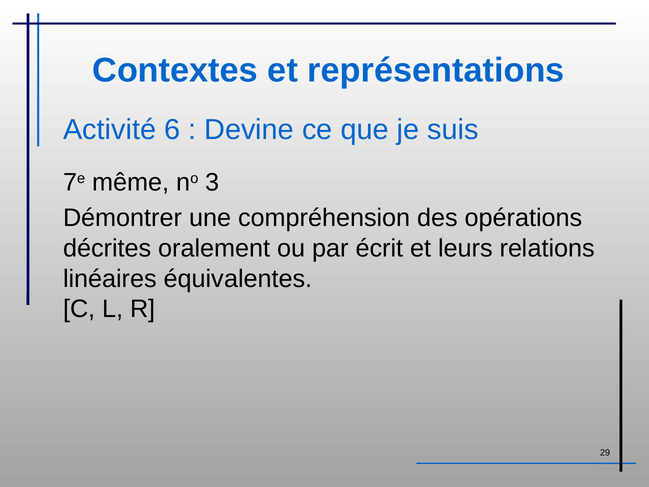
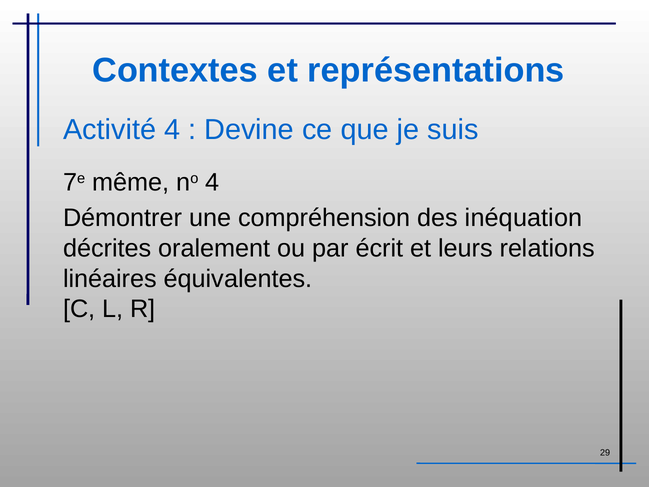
Activité 6: 6 -> 4
no 3: 3 -> 4
opérations: opérations -> inéquation
